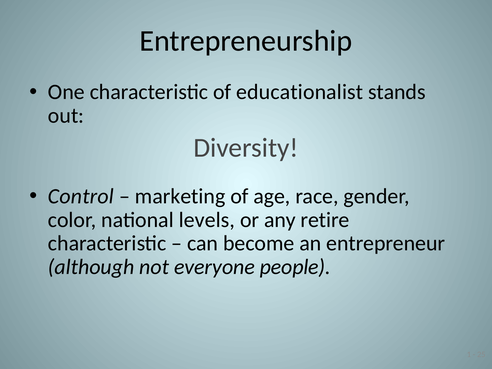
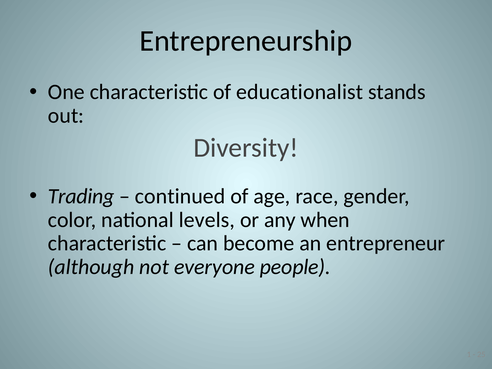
Control: Control -> Trading
marketing: marketing -> continued
retire: retire -> when
